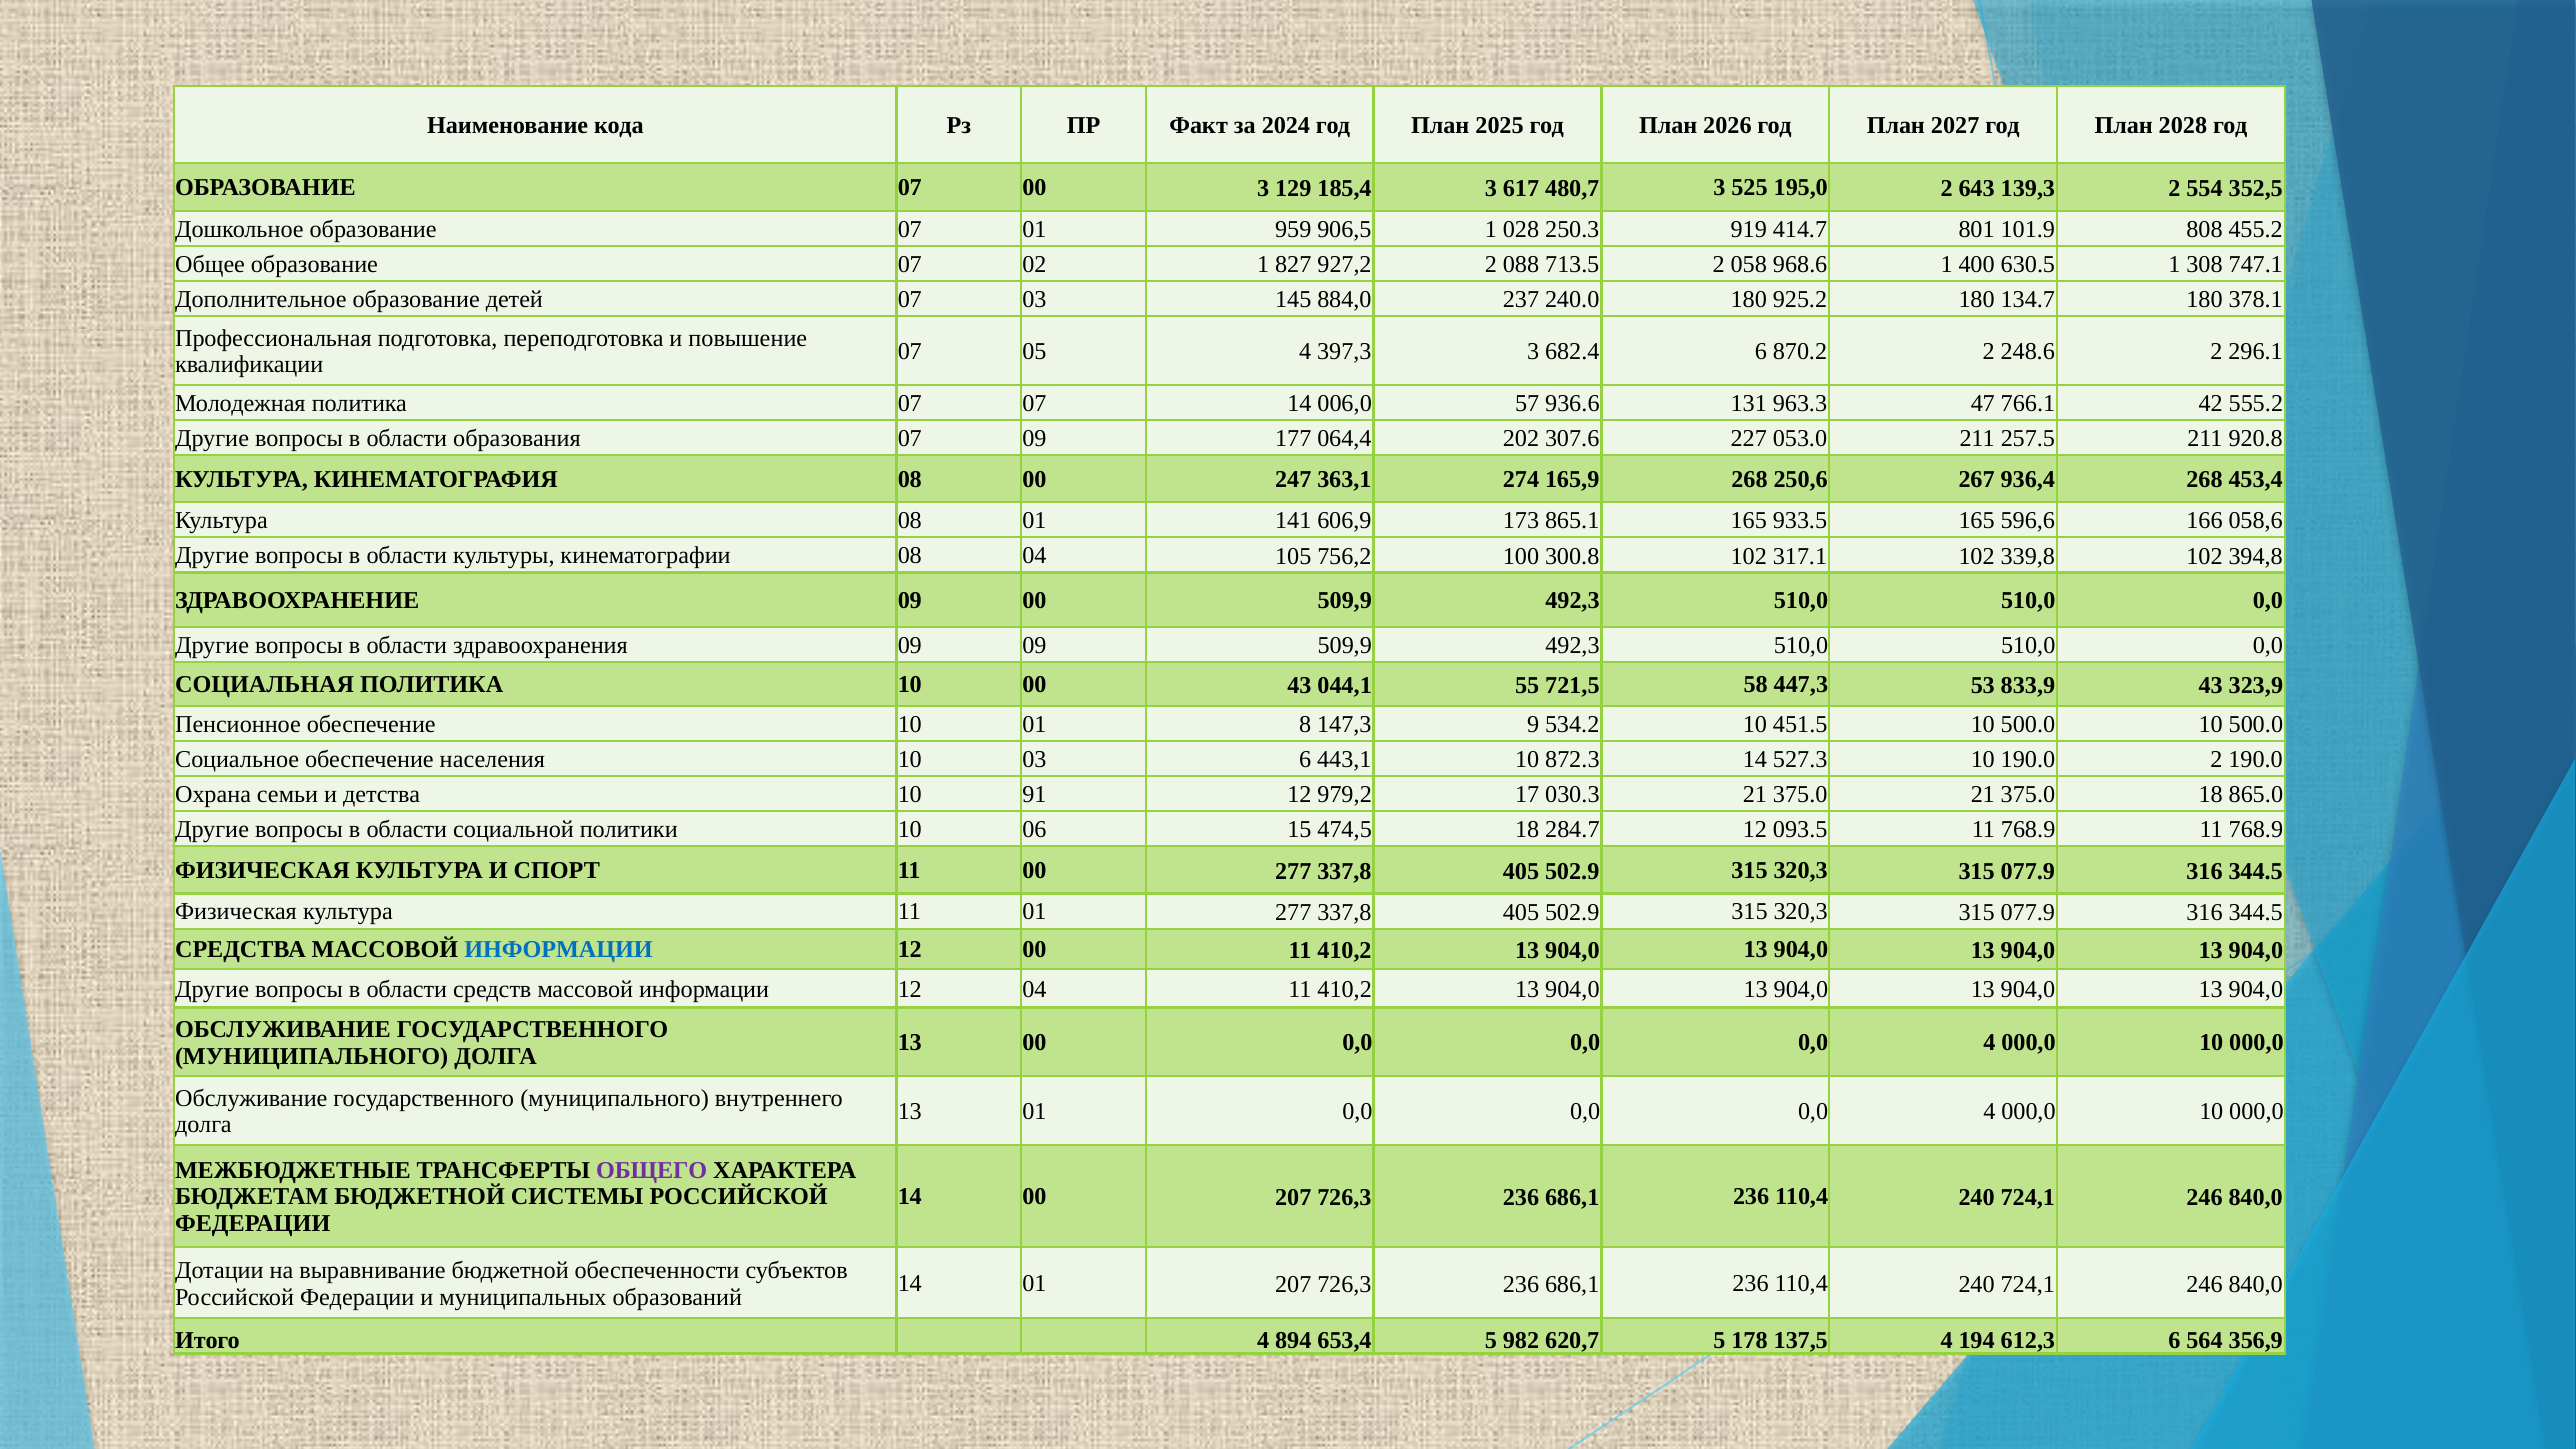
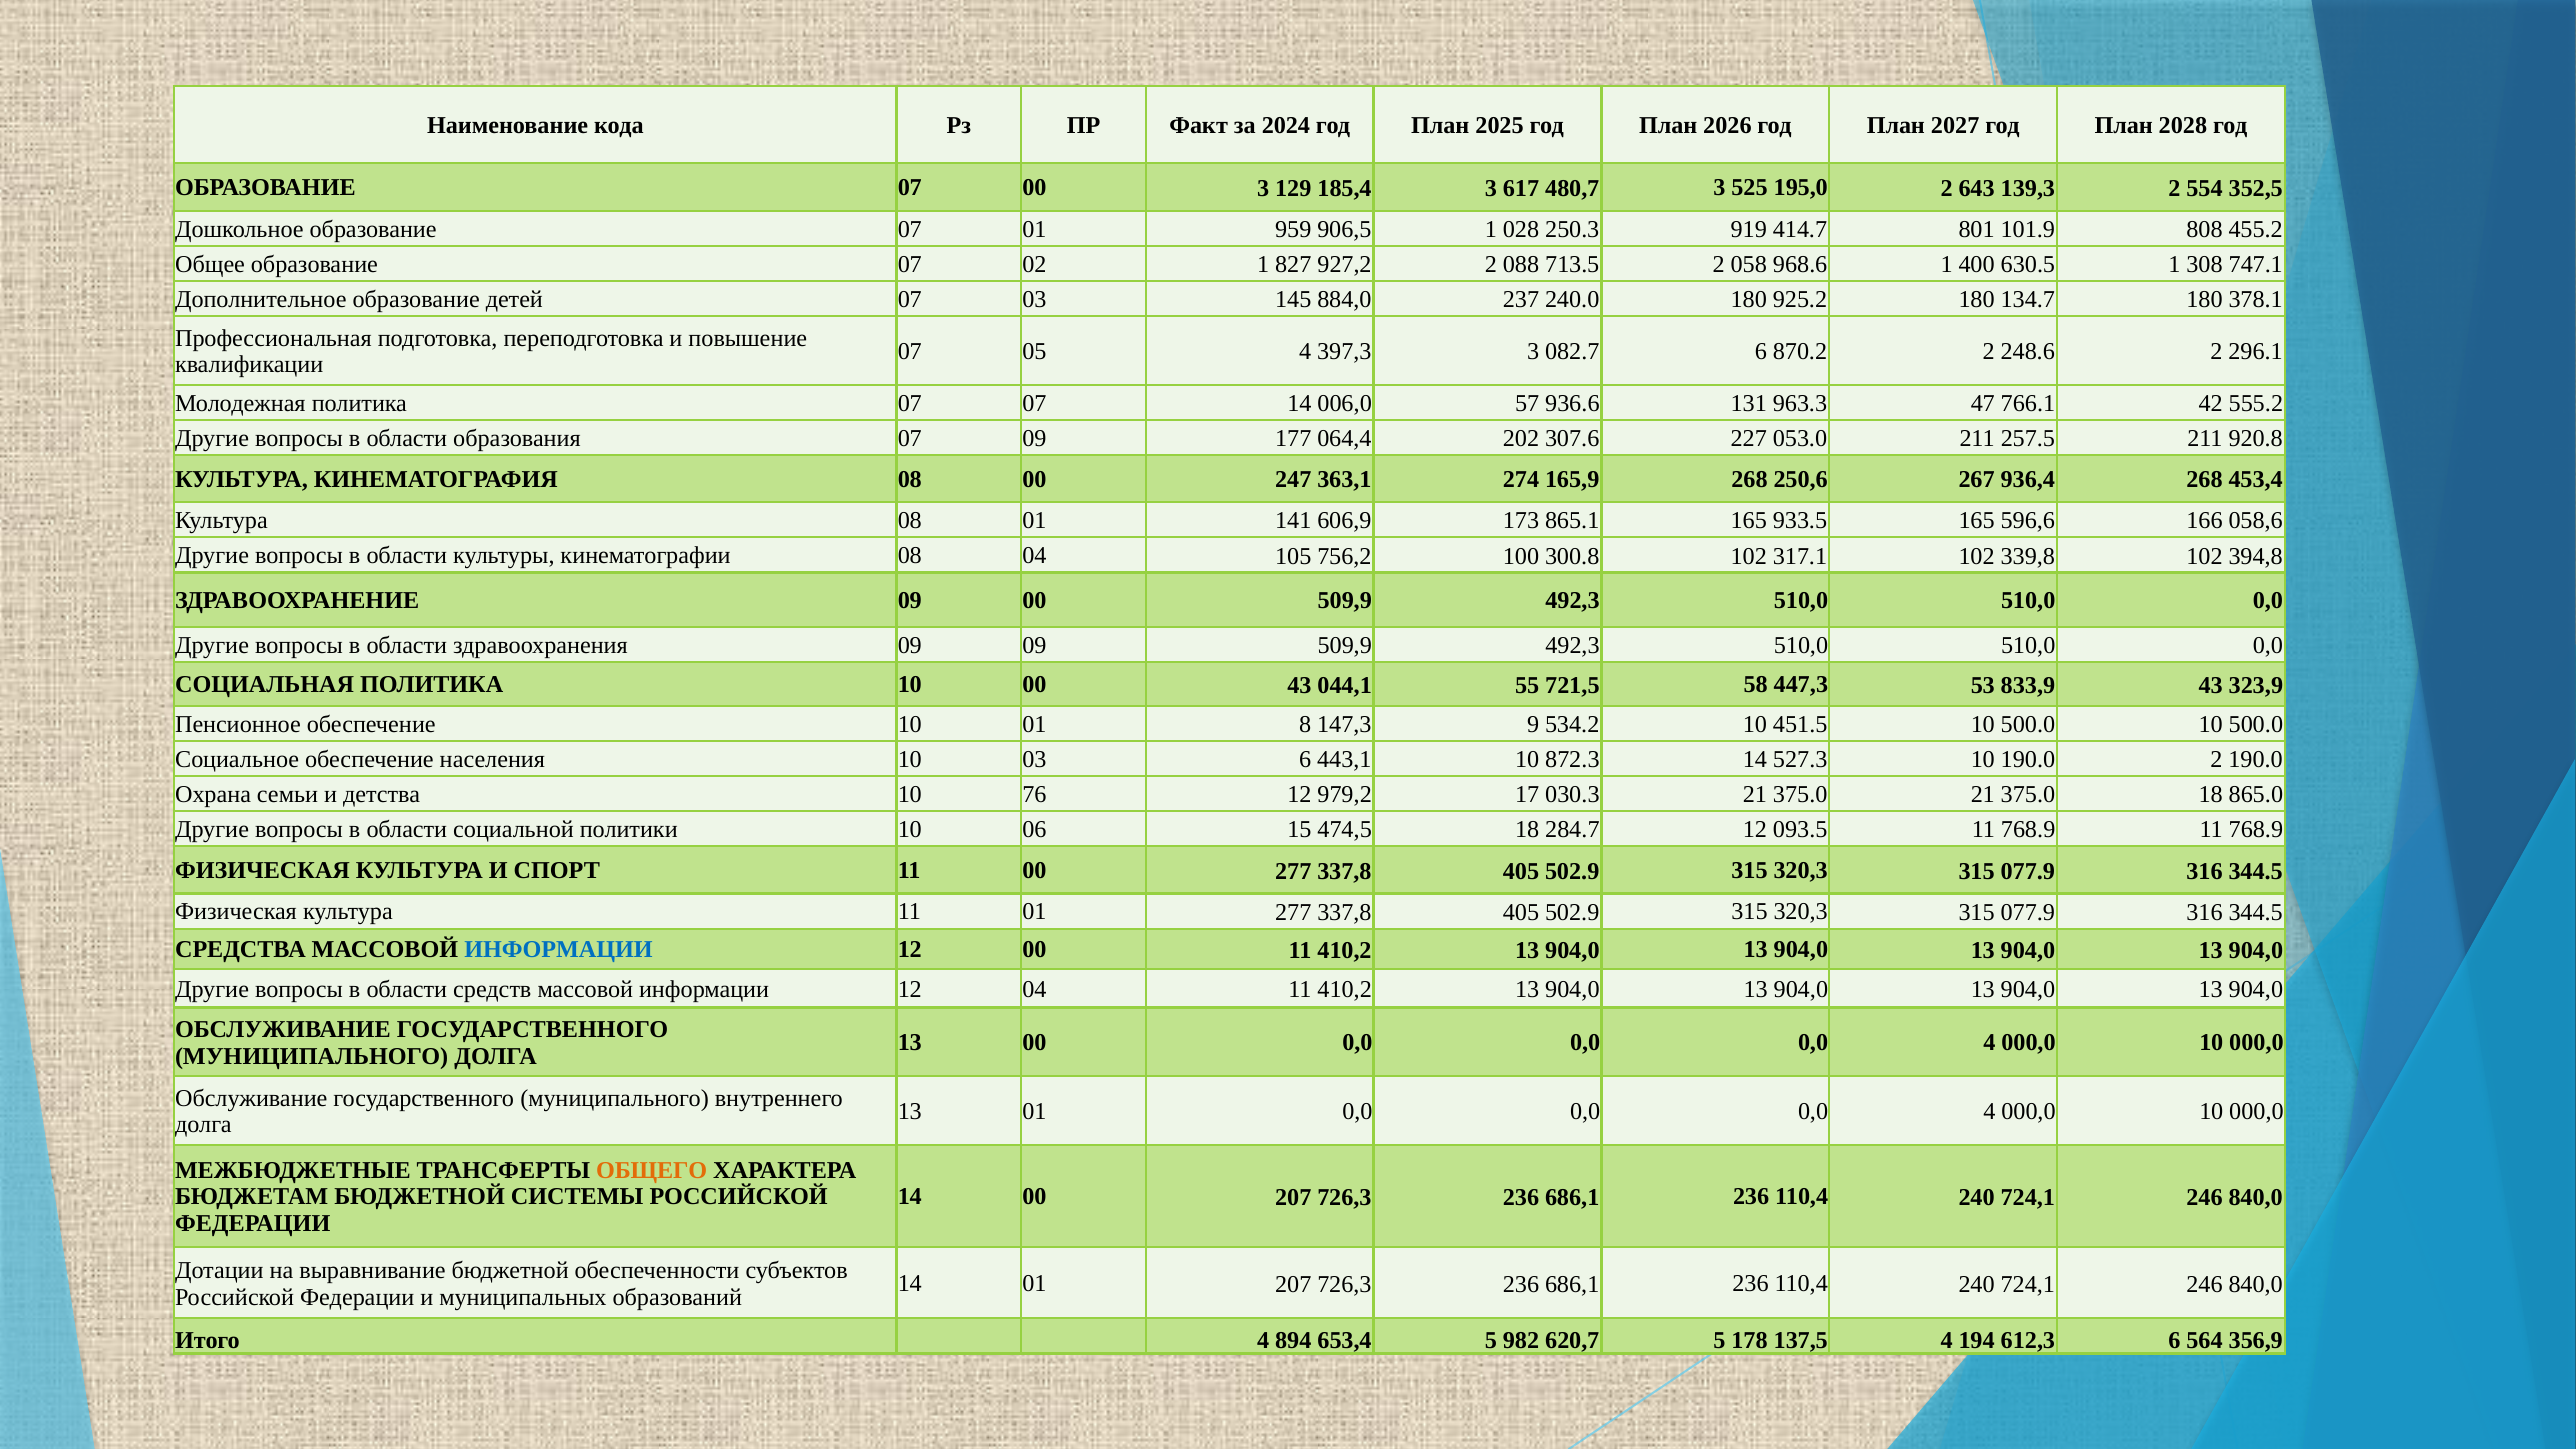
682.4: 682.4 -> 082.7
91: 91 -> 76
ОБЩЕГО colour: purple -> orange
